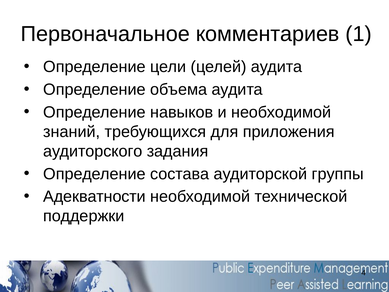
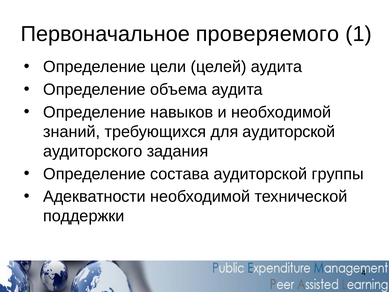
комментариев: комментариев -> проверяемого
для приложения: приложения -> аудиторской
